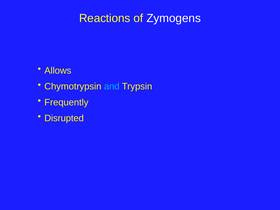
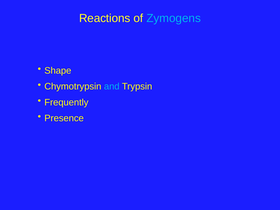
Zymogens colour: white -> light blue
Allows: Allows -> Shape
Disrupted: Disrupted -> Presence
